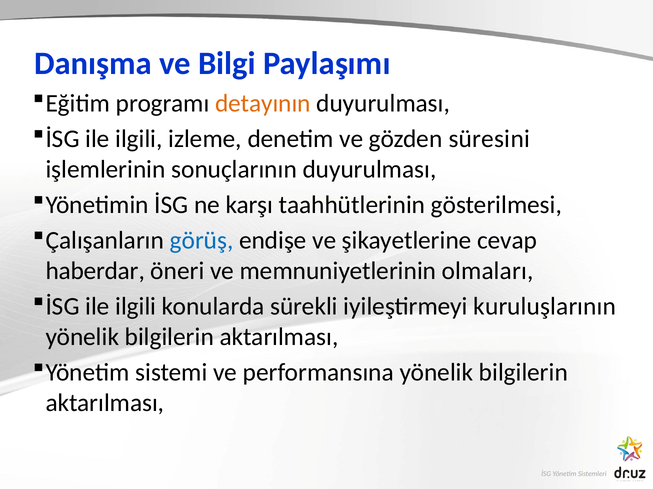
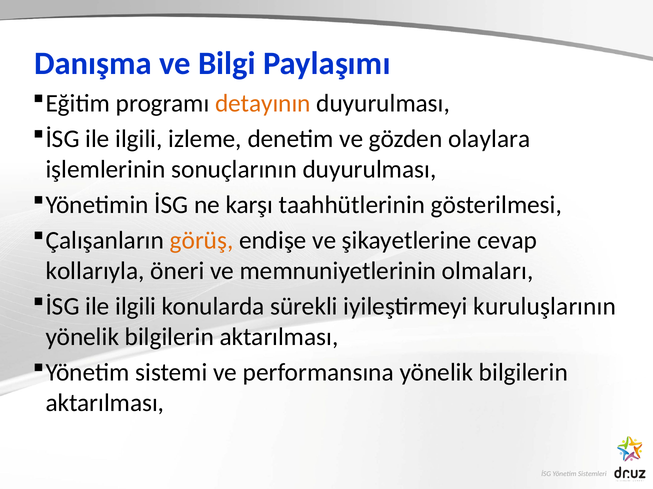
süresini: süresini -> olaylara
görüş colour: blue -> orange
haberdar: haberdar -> kollarıyla
